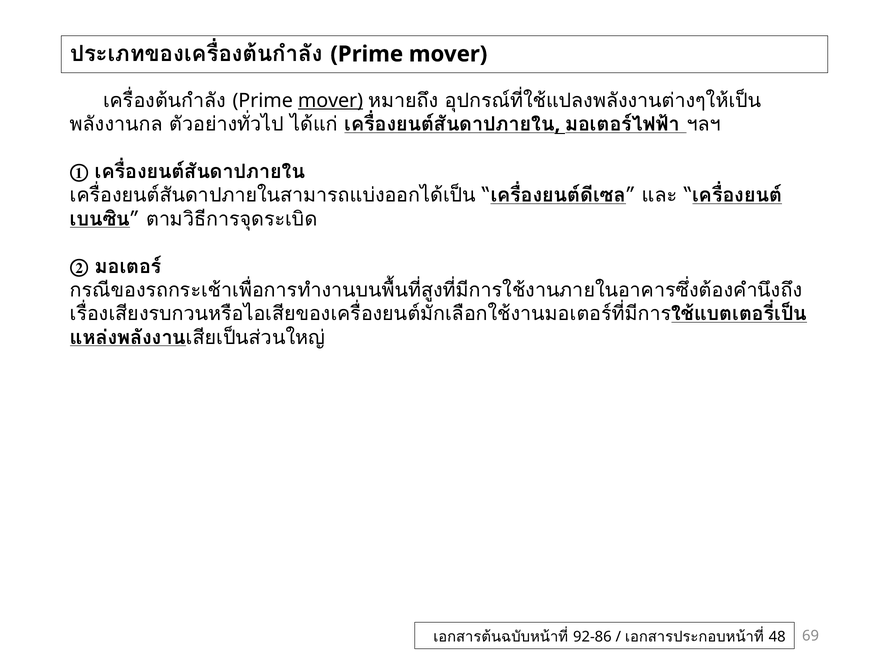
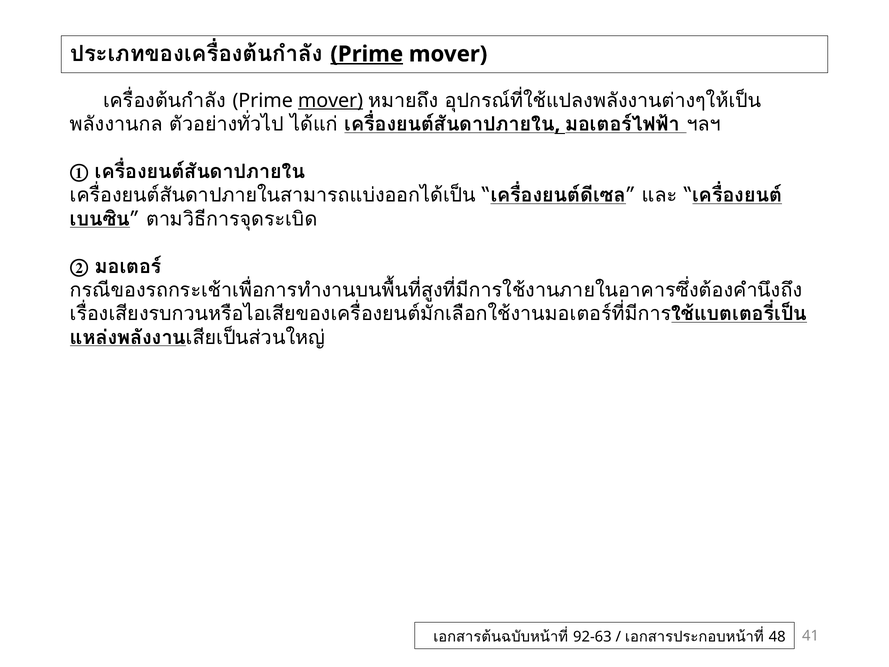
Prime at (367, 54) underline: none -> present
92-86: 92-86 -> 92-63
69: 69 -> 41
